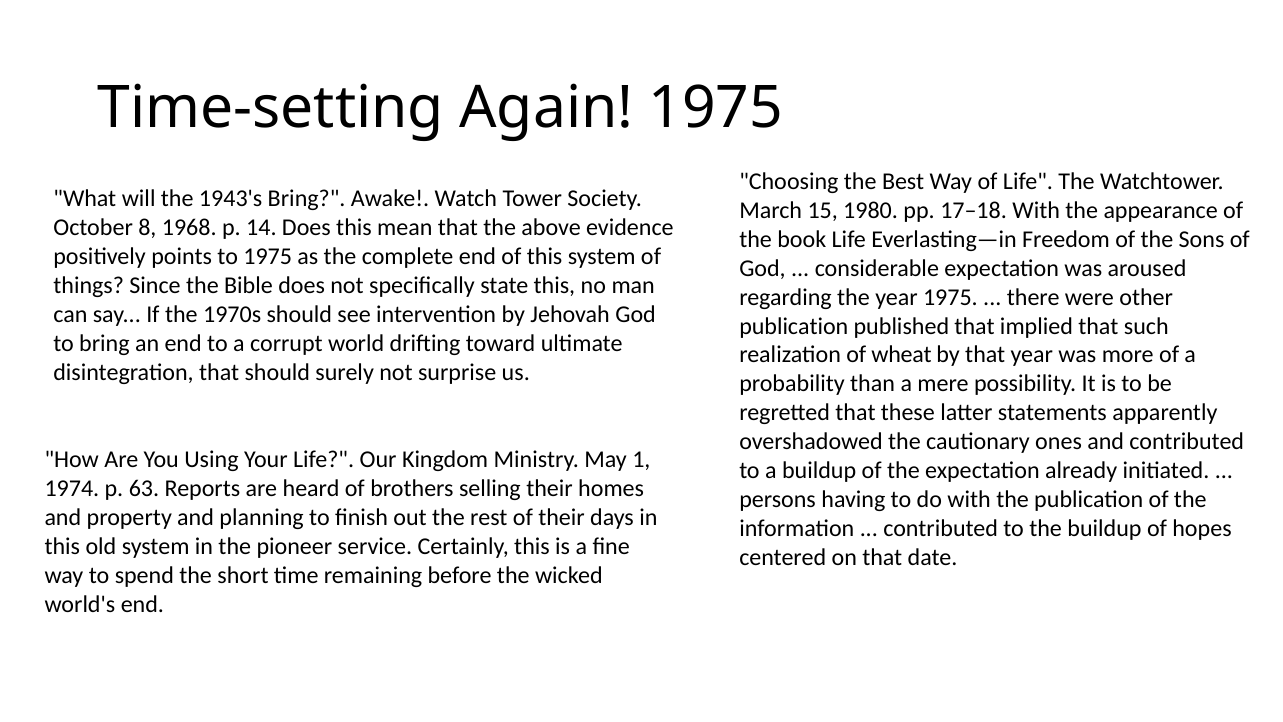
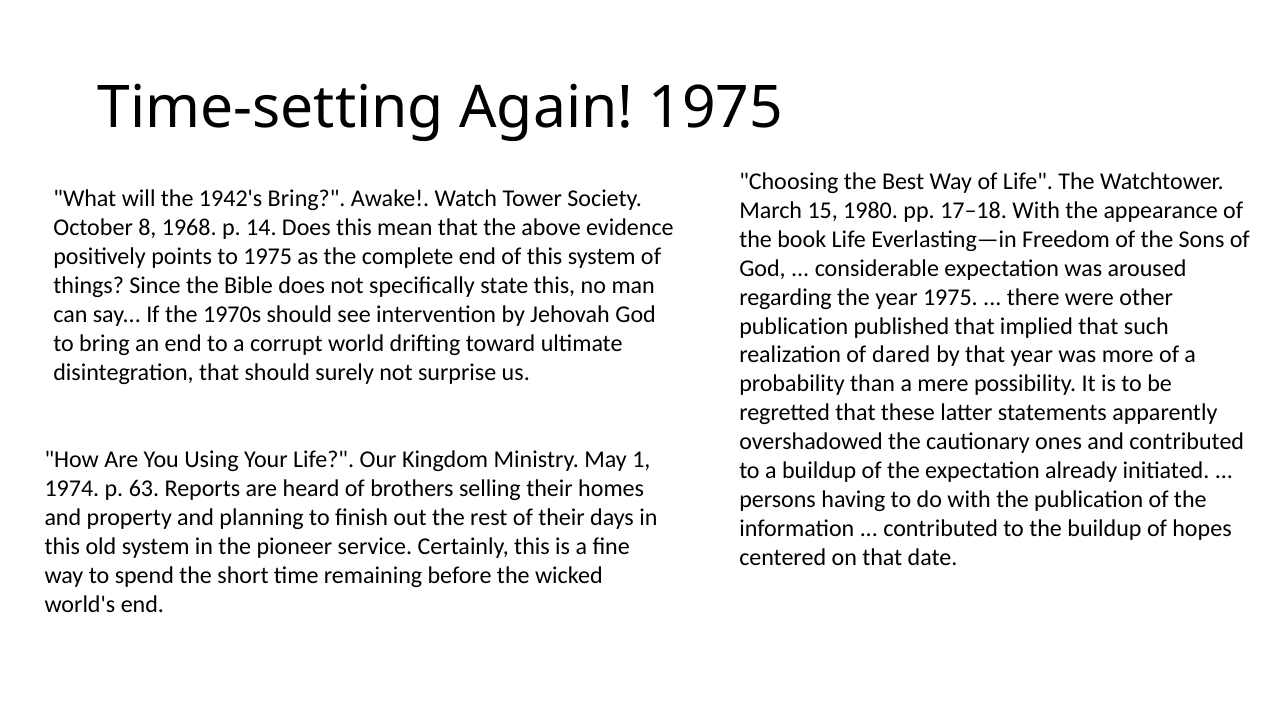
1943's: 1943's -> 1942's
wheat: wheat -> dared
